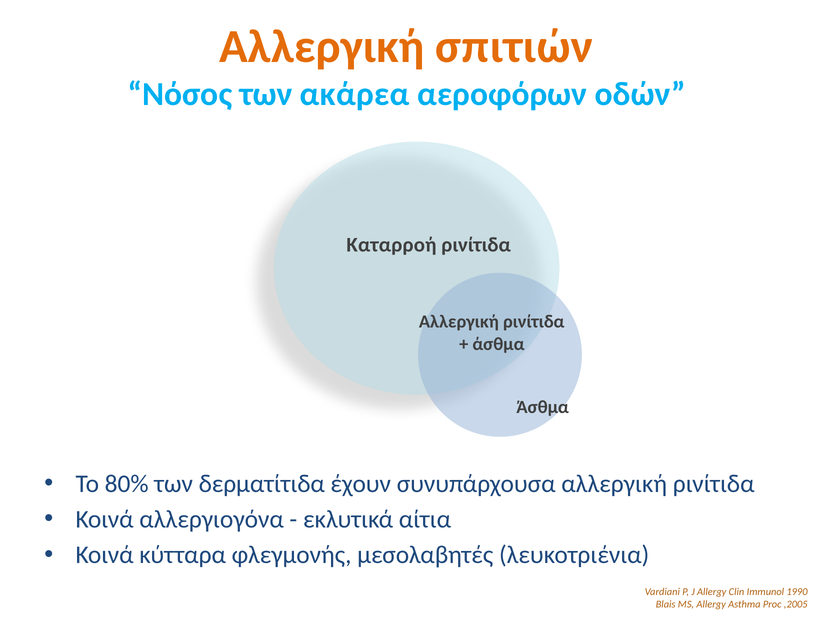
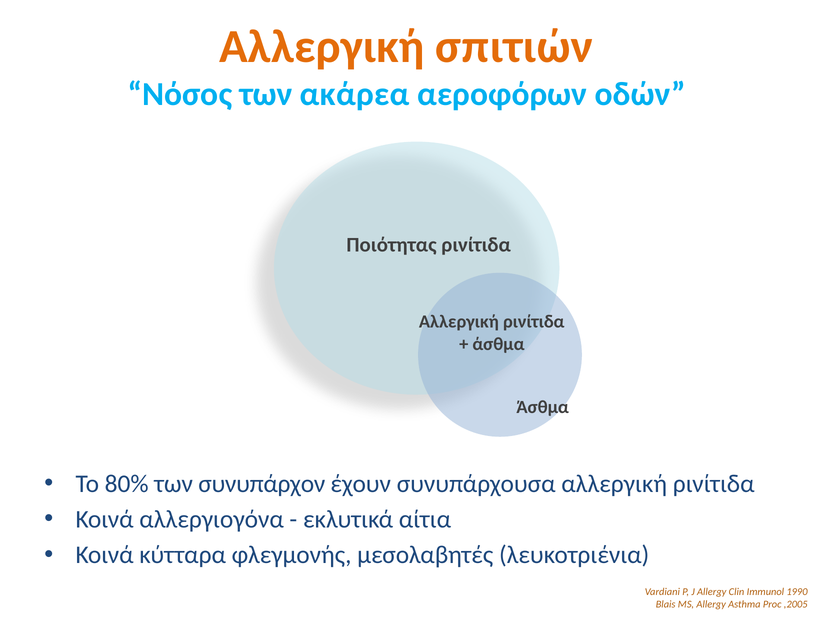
Καταρροή: Καταρροή -> Ποιότητας
δερματίτιδα: δερματίτιδα -> συνυπάρχον
